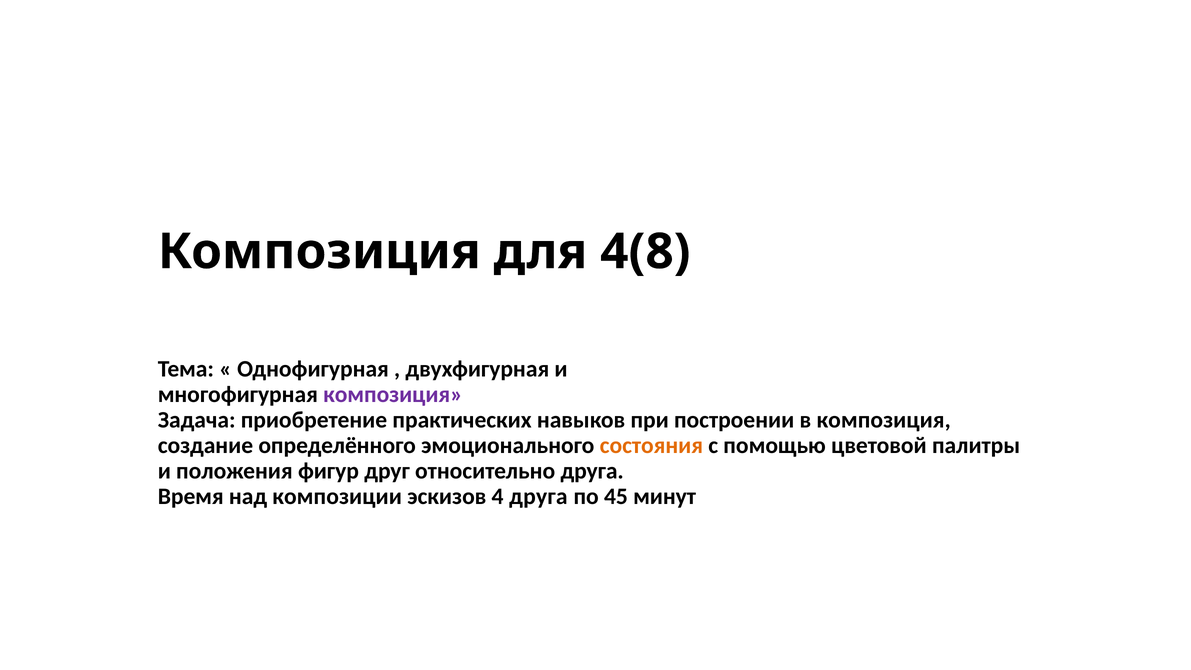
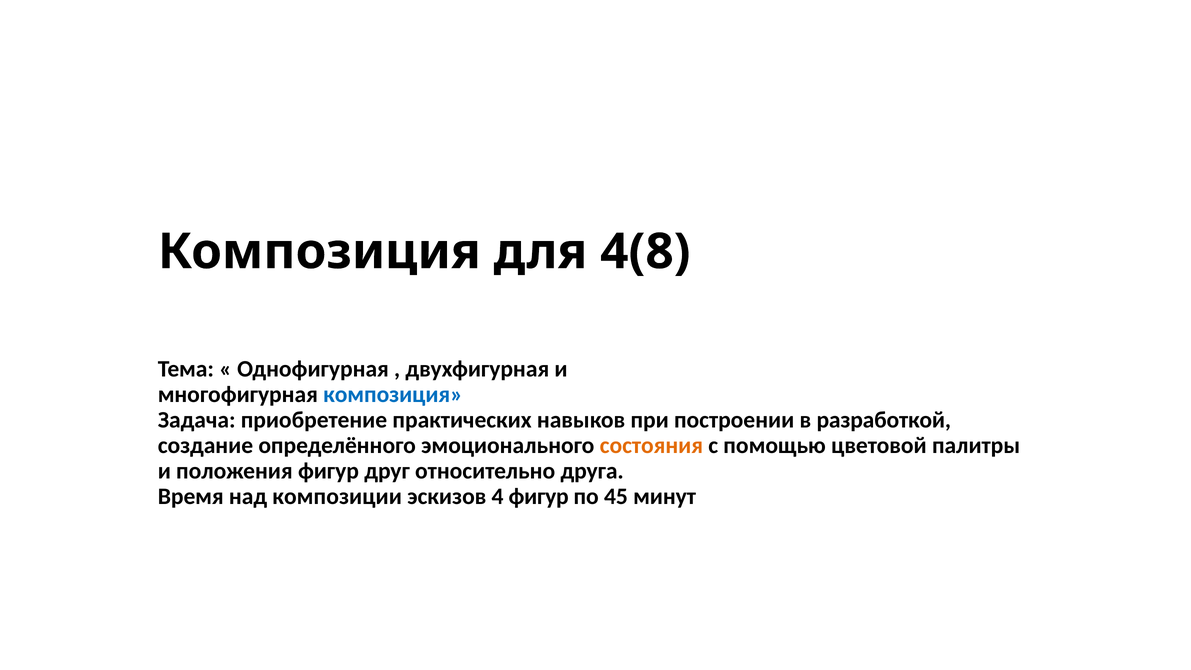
композиция at (393, 394) colour: purple -> blue
в композиция: композиция -> разработкой
4 друга: друга -> фигур
